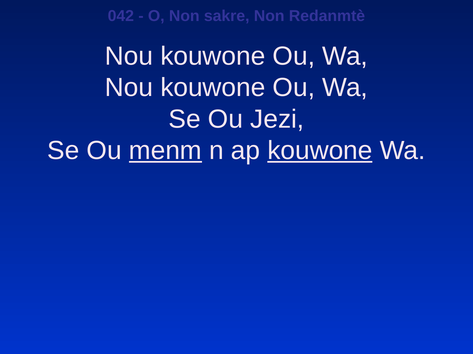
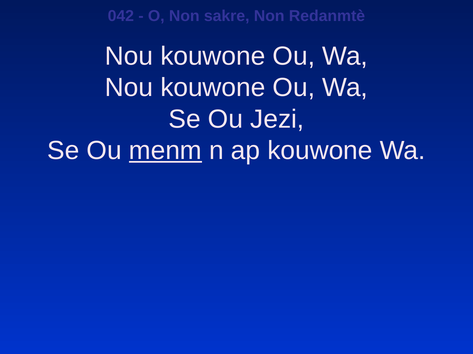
kouwone at (320, 151) underline: present -> none
